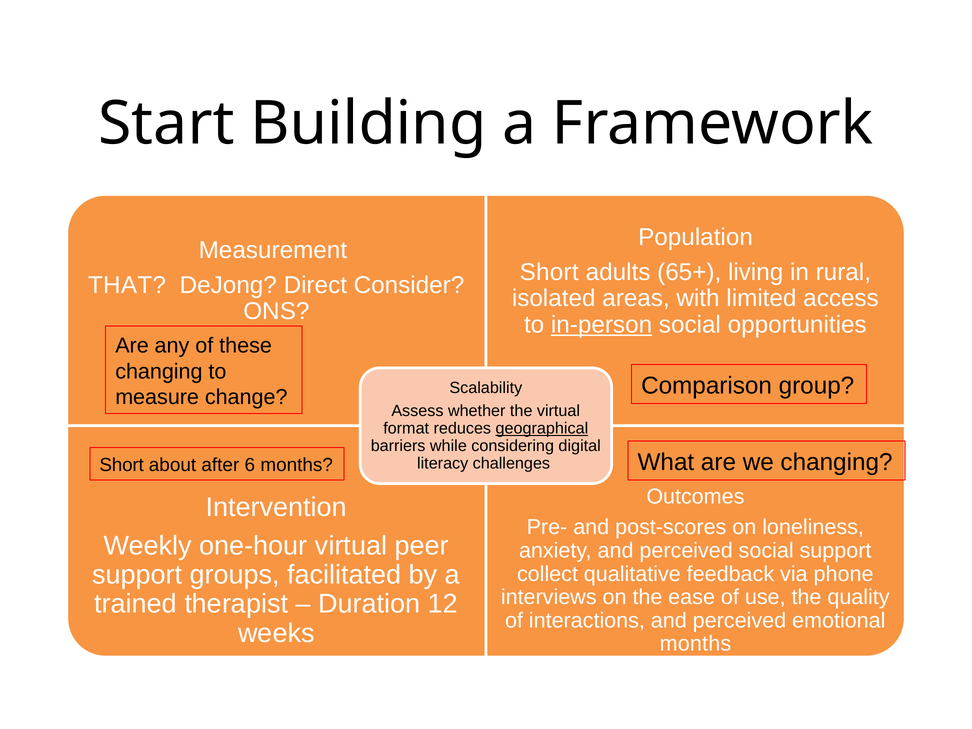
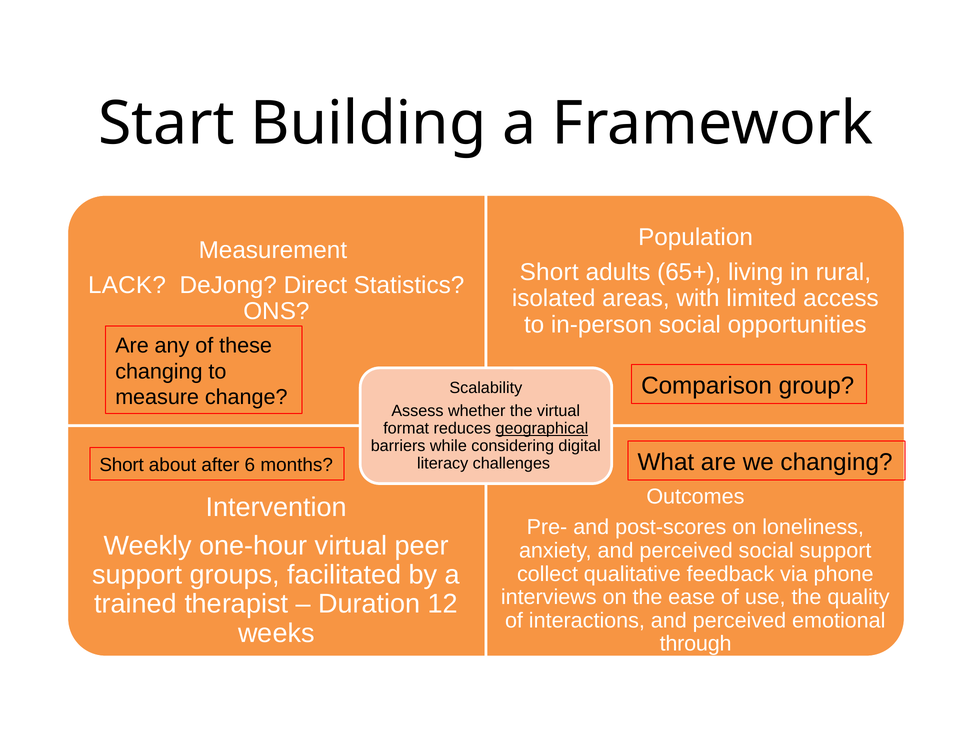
THAT: THAT -> LACK
Consider: Consider -> Statistics
in-person underline: present -> none
months at (695, 644): months -> through
